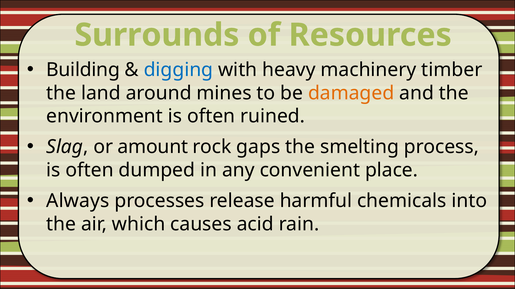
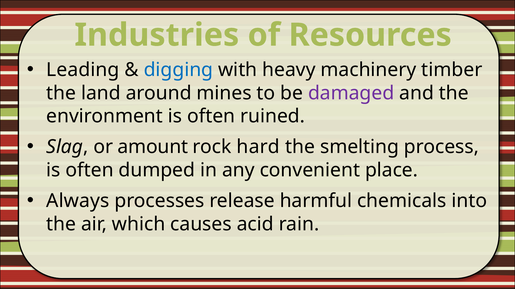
Surrounds: Surrounds -> Industries
Building: Building -> Leading
damaged colour: orange -> purple
gaps: gaps -> hard
